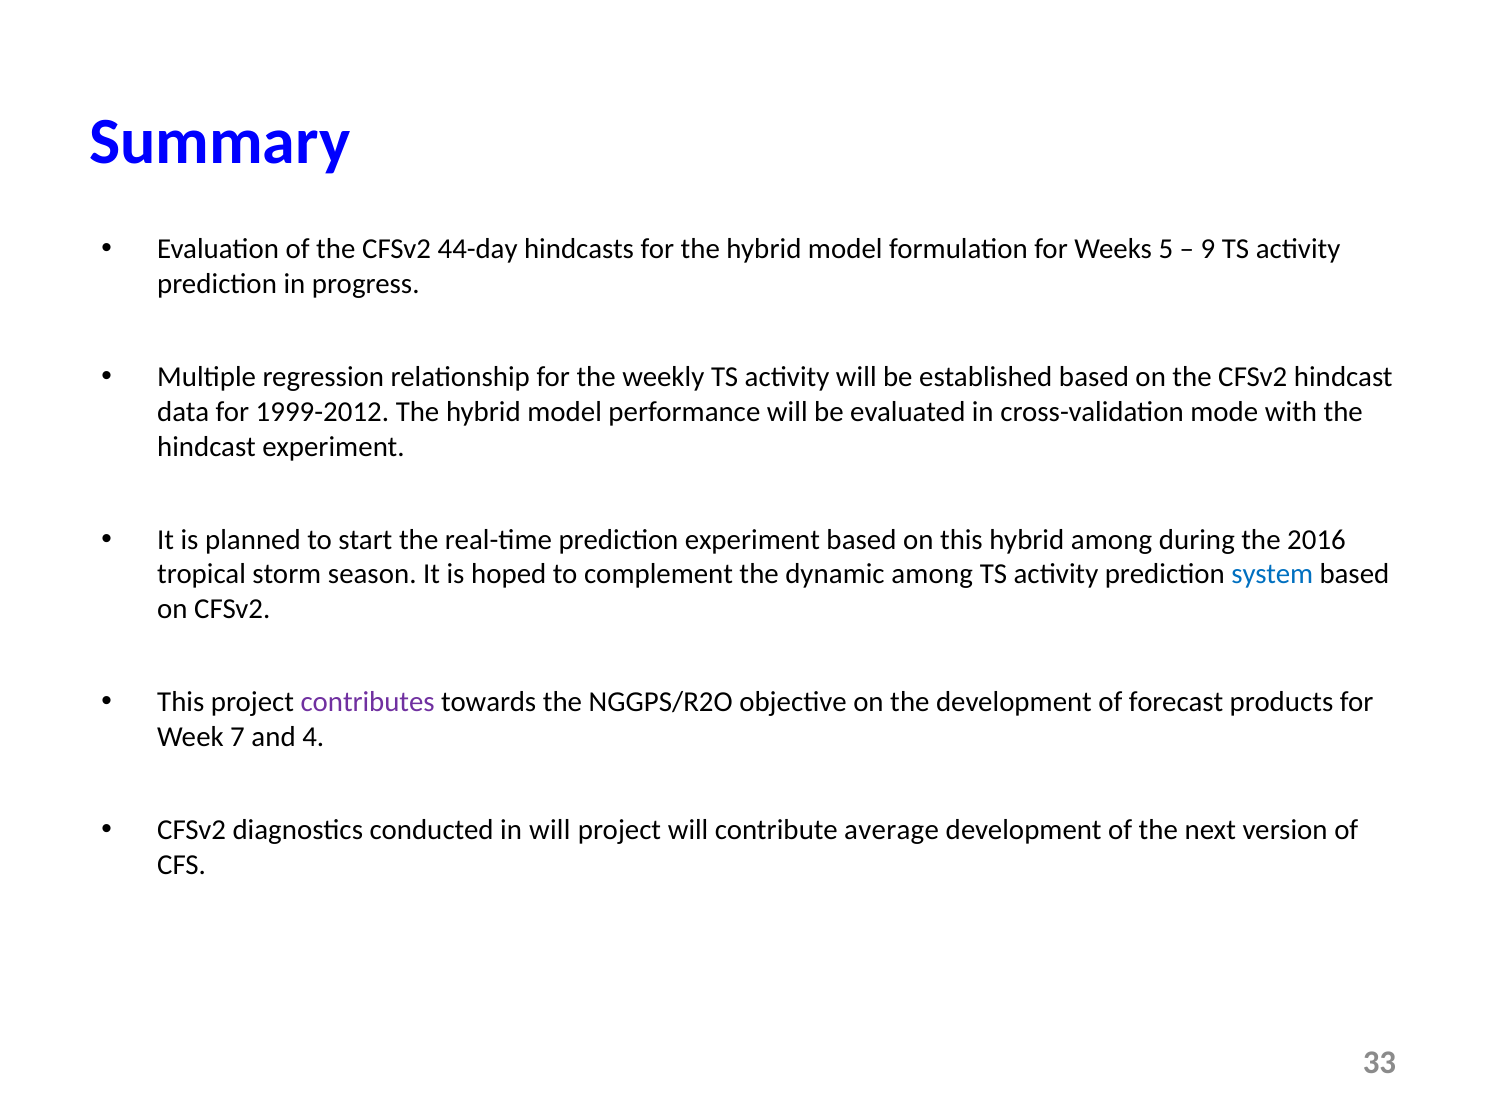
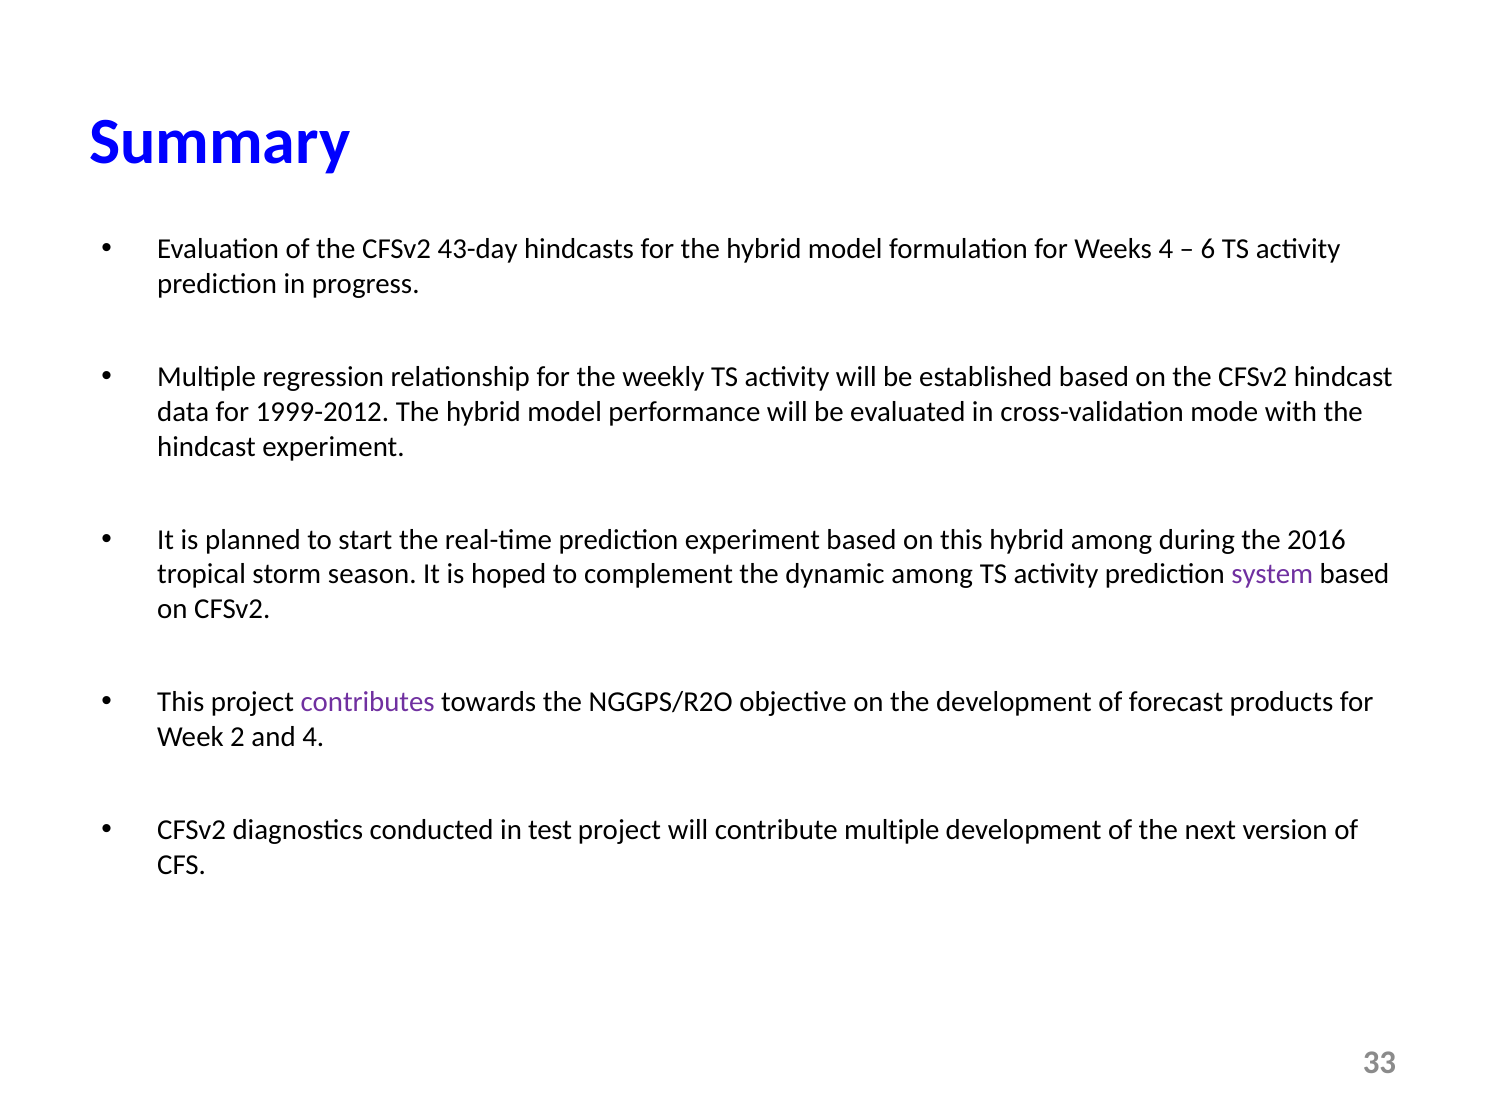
44-day: 44-day -> 43-day
Weeks 5: 5 -> 4
9: 9 -> 6
system colour: blue -> purple
7: 7 -> 2
in will: will -> test
contribute average: average -> multiple
